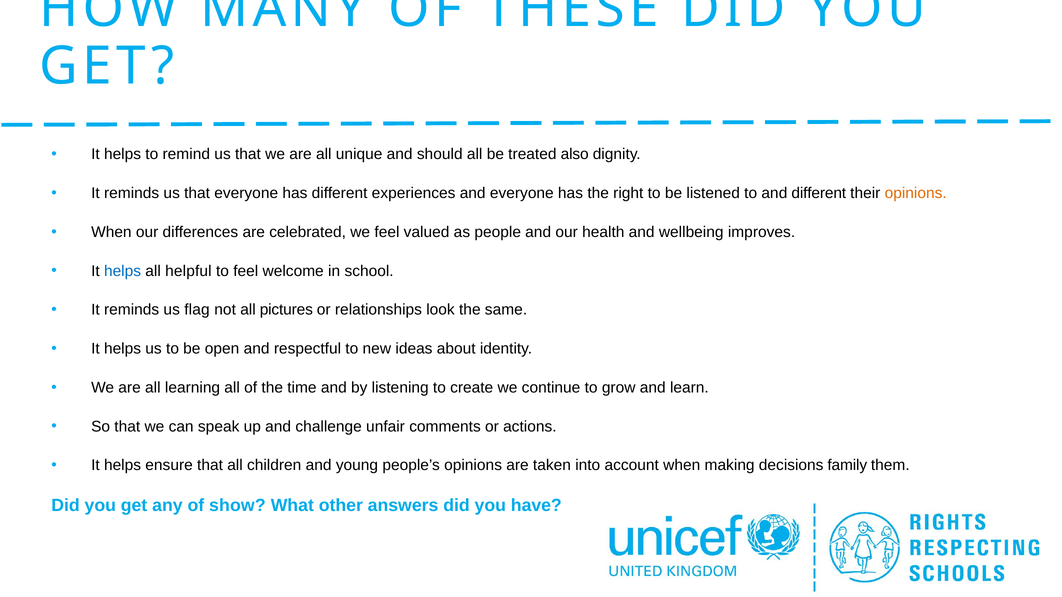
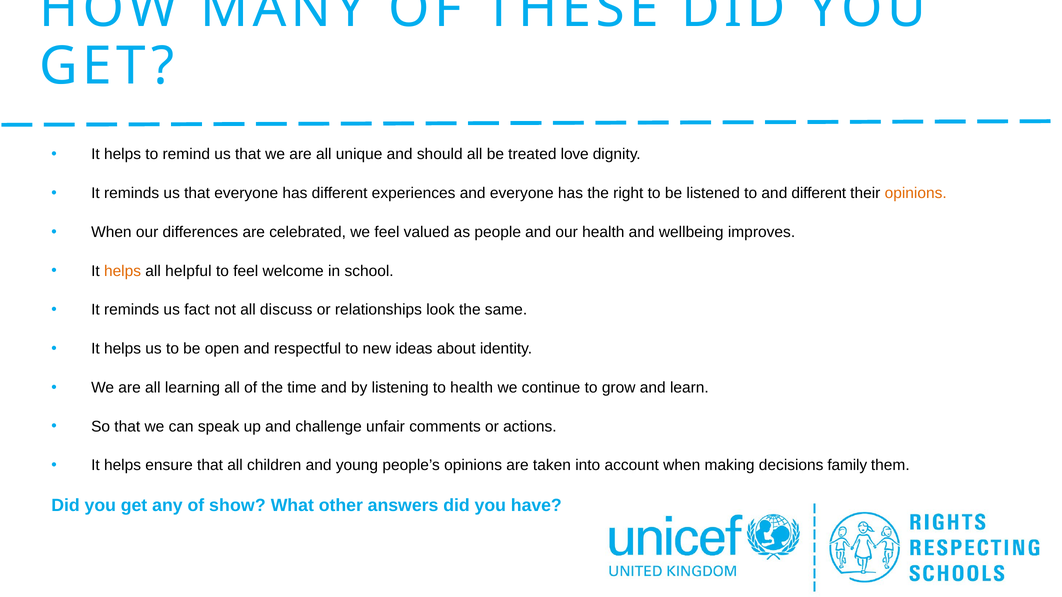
also: also -> love
helps at (123, 271) colour: blue -> orange
flag: flag -> fact
pictures: pictures -> discuss
to create: create -> health
